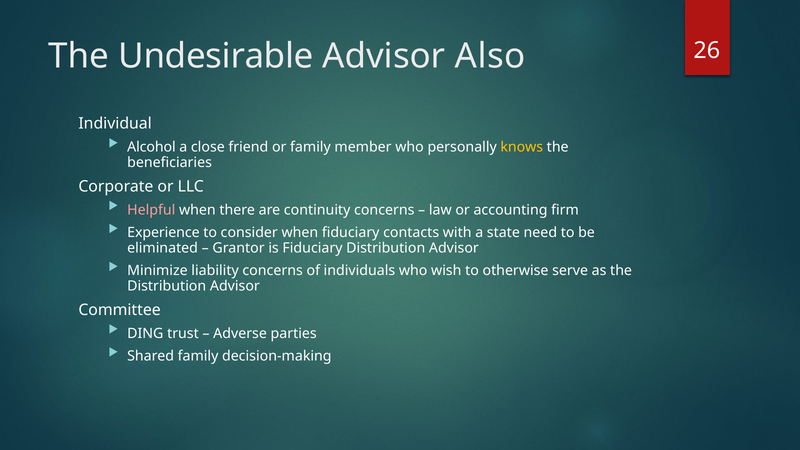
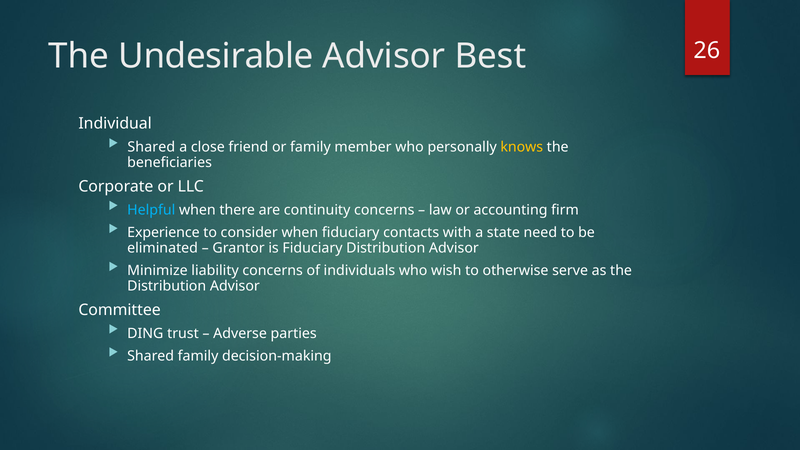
Also: Also -> Best
Alcohol at (151, 147): Alcohol -> Shared
Helpful colour: pink -> light blue
